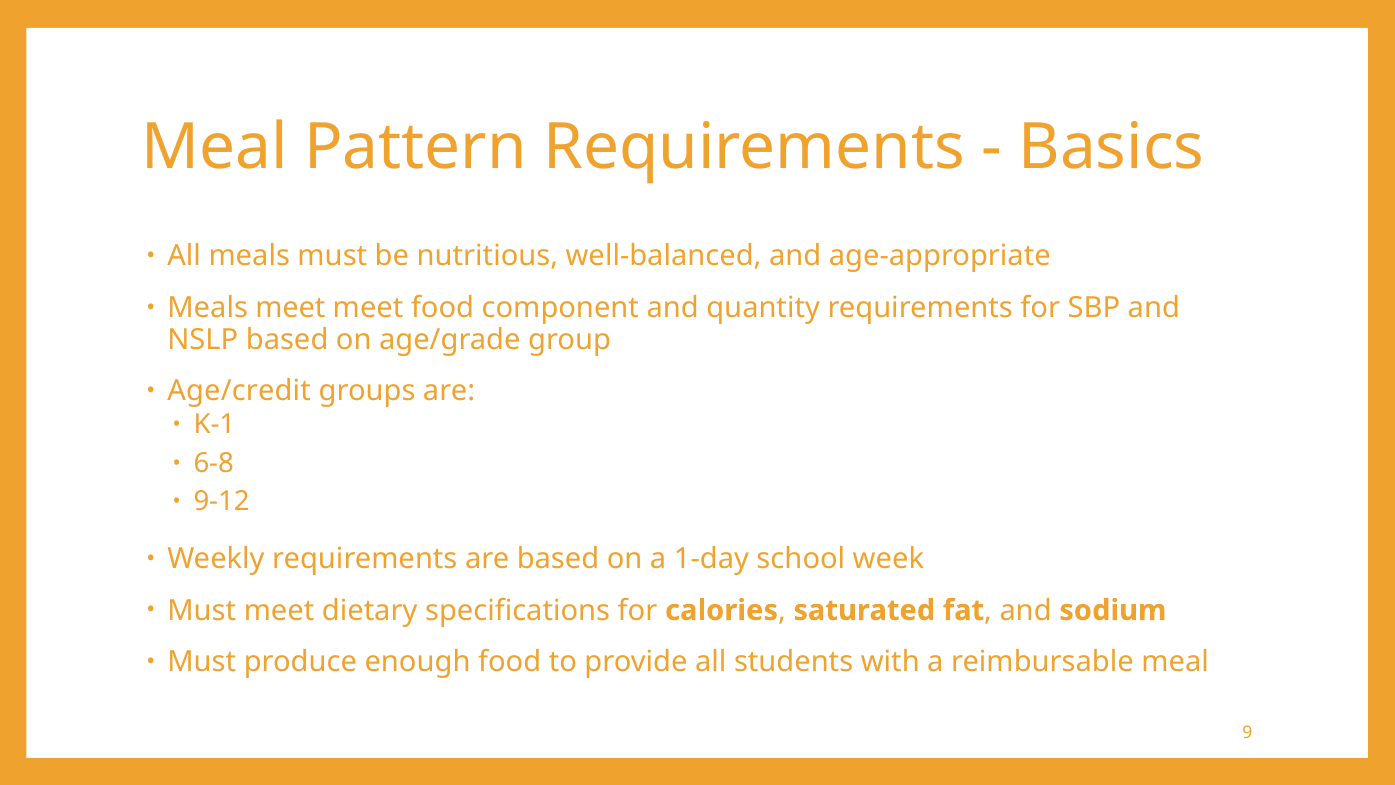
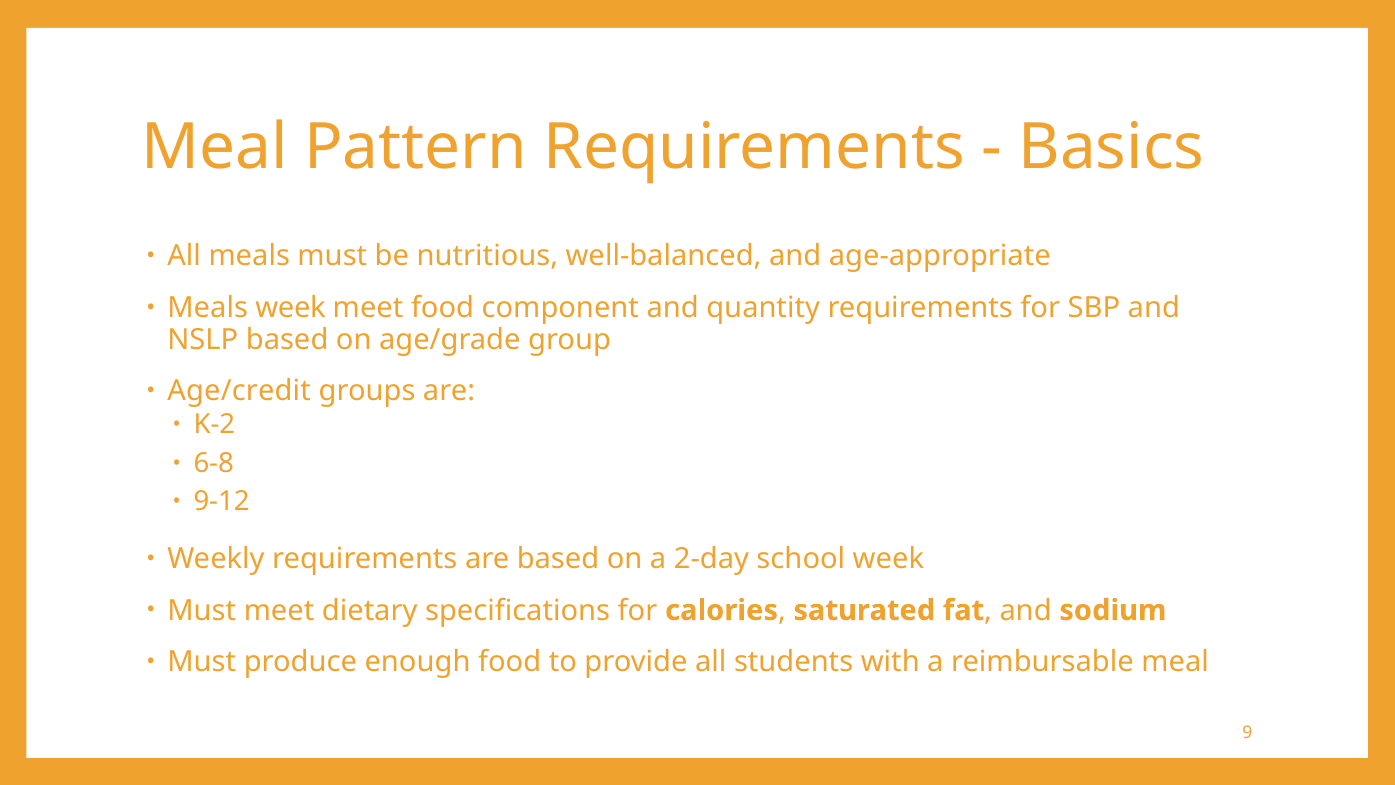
Meals meet: meet -> week
K-1: K-1 -> K-2
1-day: 1-day -> 2-day
